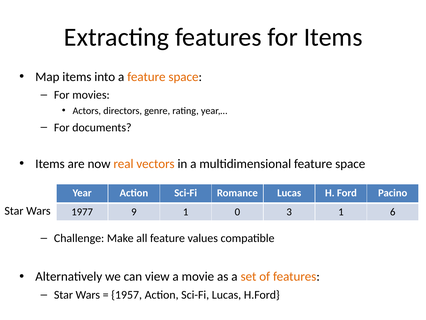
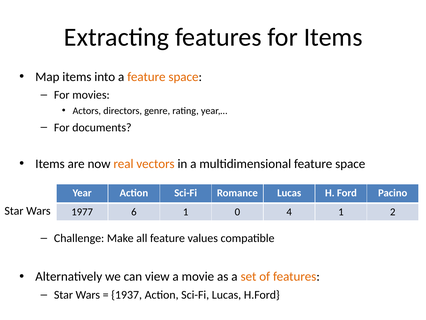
9: 9 -> 6
3: 3 -> 4
6: 6 -> 2
1957: 1957 -> 1937
